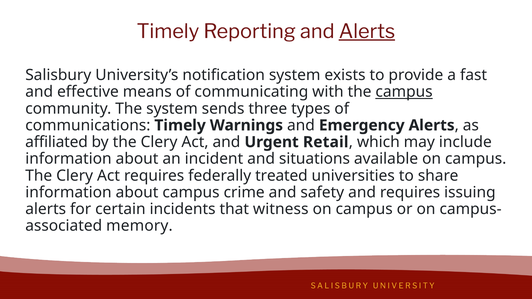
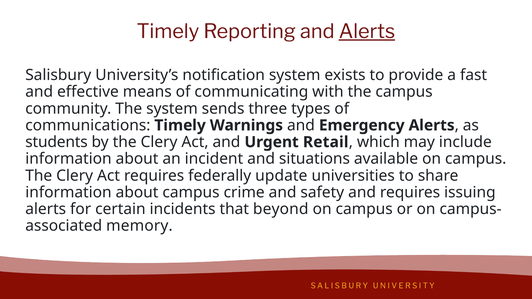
campus at (404, 92) underline: present -> none
affiliated: affiliated -> students
treated: treated -> update
witness: witness -> beyond
